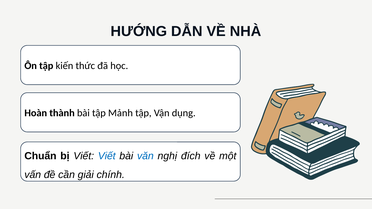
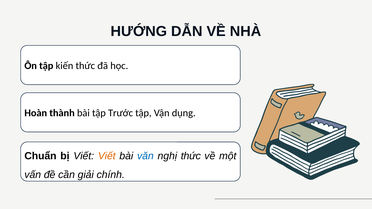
Mảnh: Mảnh -> Trước
Viết at (107, 156) colour: blue -> orange
nghị đích: đích -> thức
